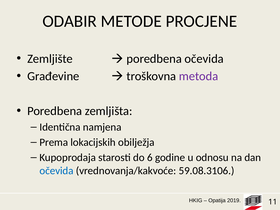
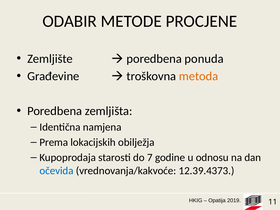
poredbena očevida: očevida -> ponuda
metoda colour: purple -> orange
6: 6 -> 7
59.08.3106: 59.08.3106 -> 12.39.4373
